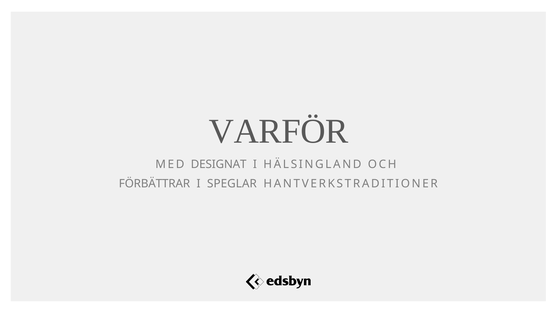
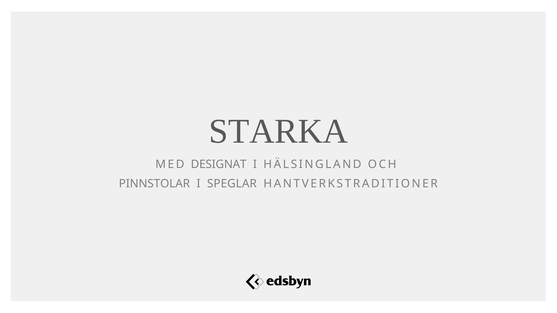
VARFÖR: VARFÖR -> STARKA
FÖRBÄTTRAR: FÖRBÄTTRAR -> PINNSTOLAR
